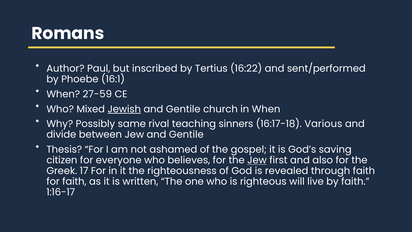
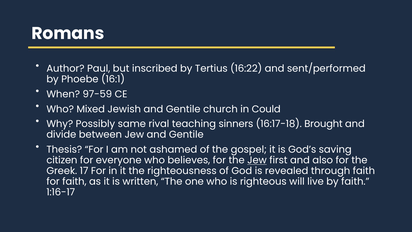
27-59: 27-59 -> 97-59
Jewish underline: present -> none
in When: When -> Could
Various: Various -> Brought
